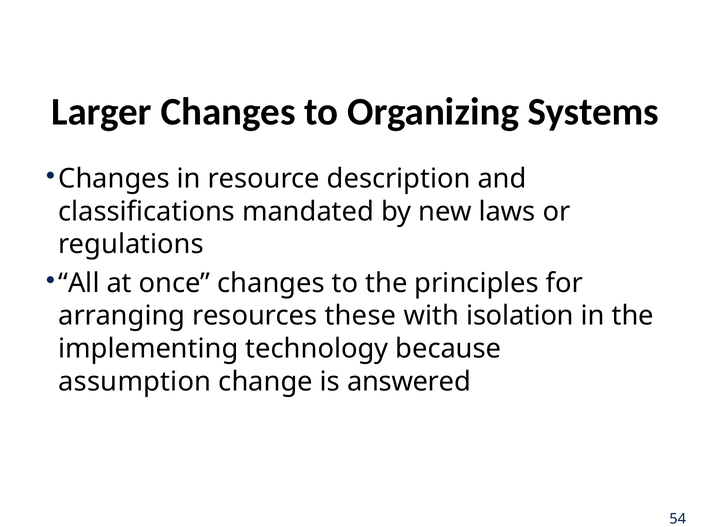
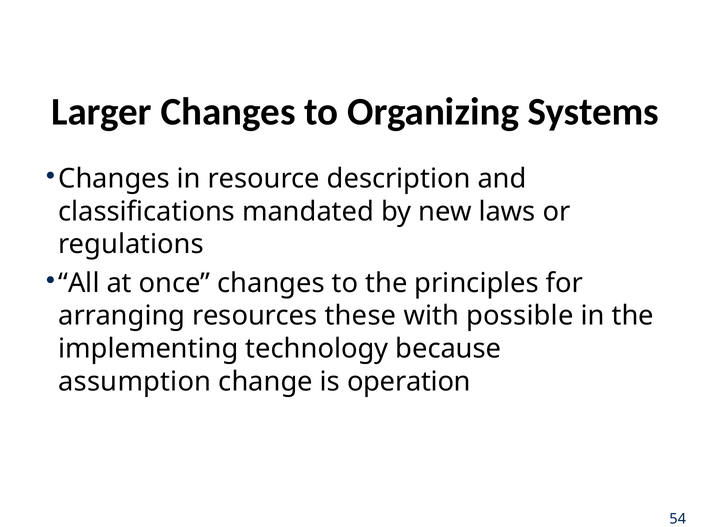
isolation: isolation -> possible
answered: answered -> operation
